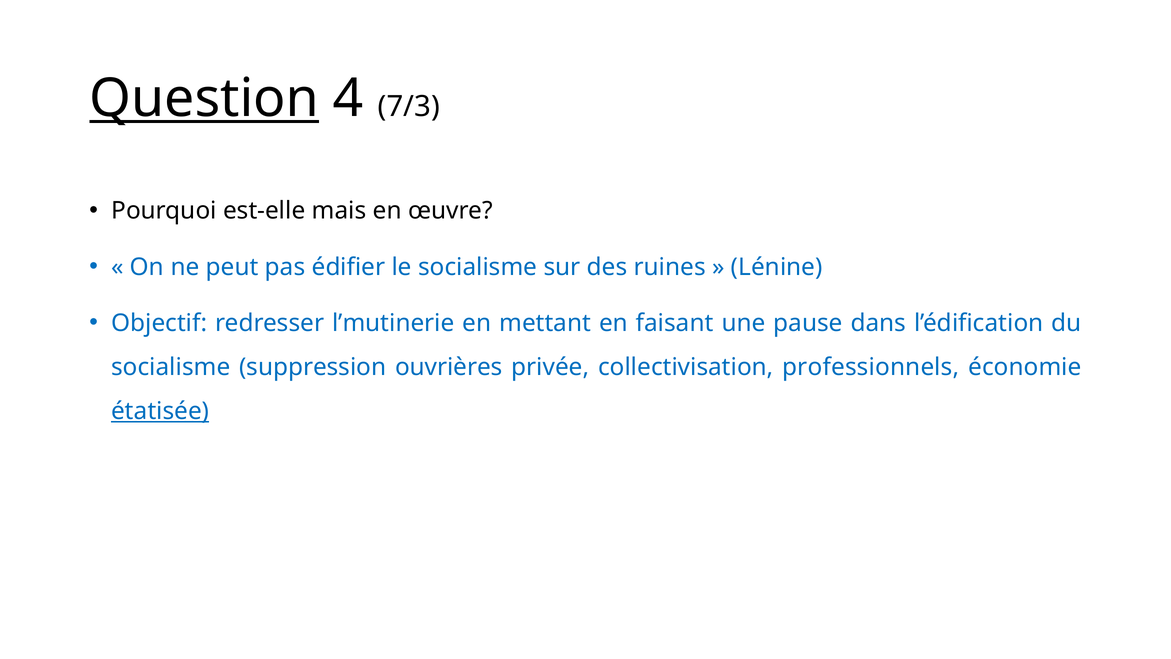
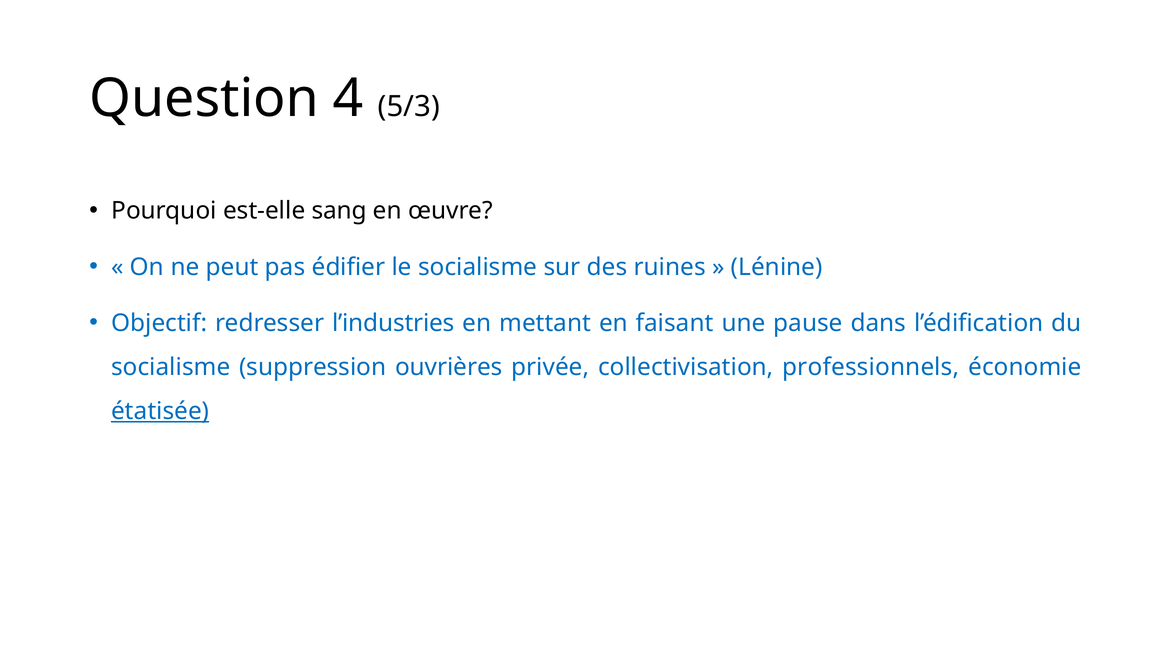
Question underline: present -> none
7/3: 7/3 -> 5/3
mais: mais -> sang
l’mutinerie: l’mutinerie -> l’industries
